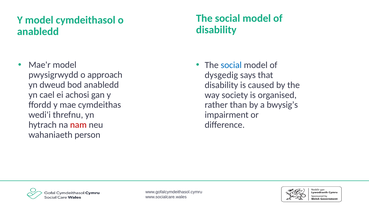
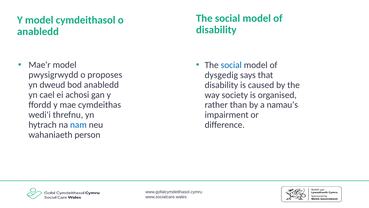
approach: approach -> proposes
bwysig’s: bwysig’s -> namau’s
nam colour: red -> blue
